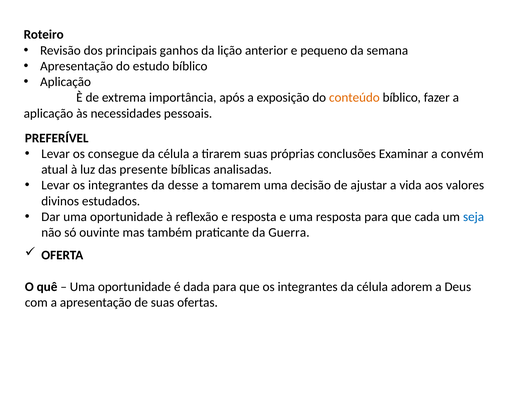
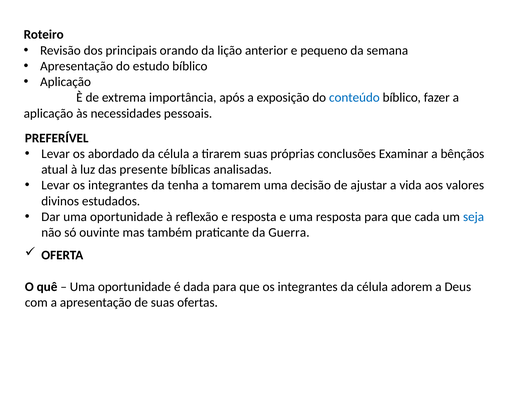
ganhos: ganhos -> orando
conteúdo colour: orange -> blue
consegue: consegue -> abordado
convém: convém -> bênçãos
desse: desse -> tenha
